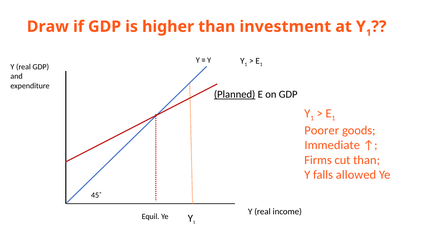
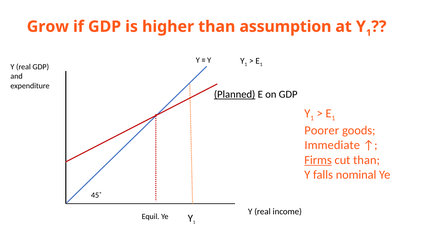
Draw: Draw -> Grow
investment: investment -> assumption
Firms underline: none -> present
allowed: allowed -> nominal
